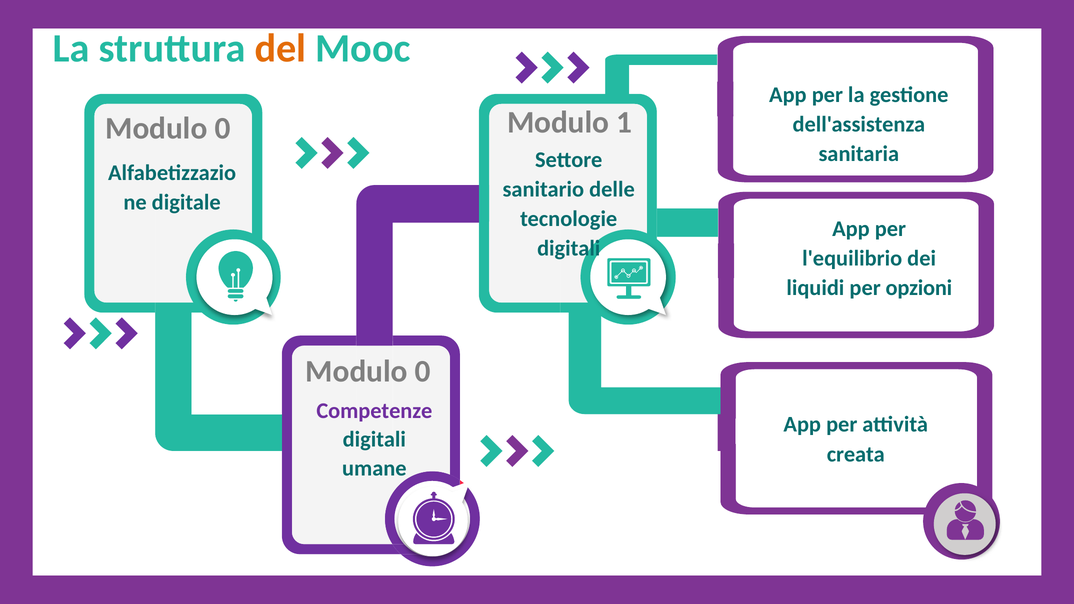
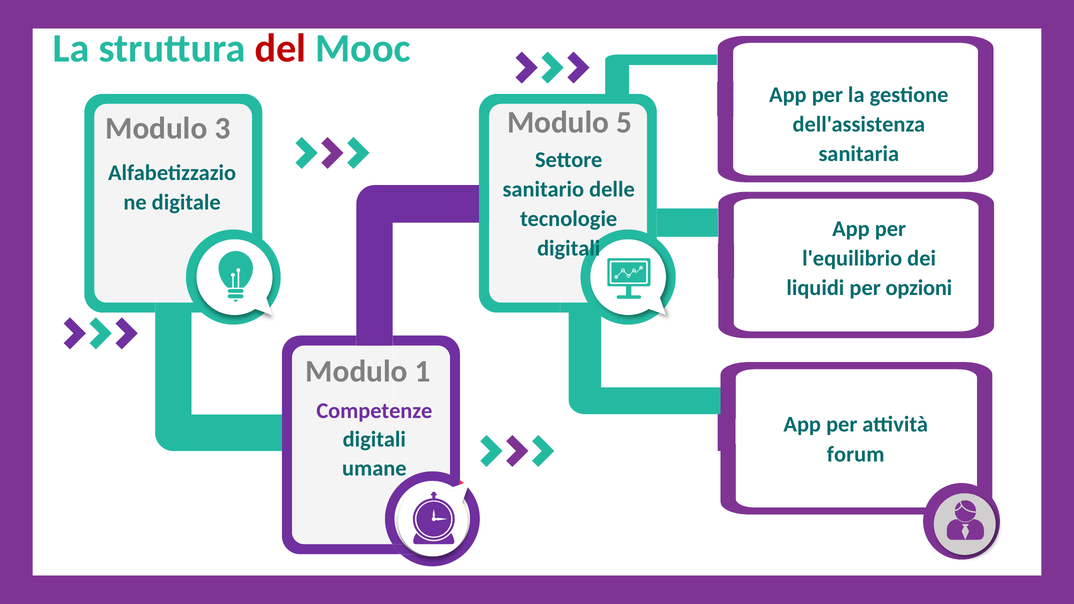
del colour: orange -> red
1: 1 -> 5
0 at (222, 128): 0 -> 3
0 at (423, 371): 0 -> 1
creata: creata -> forum
